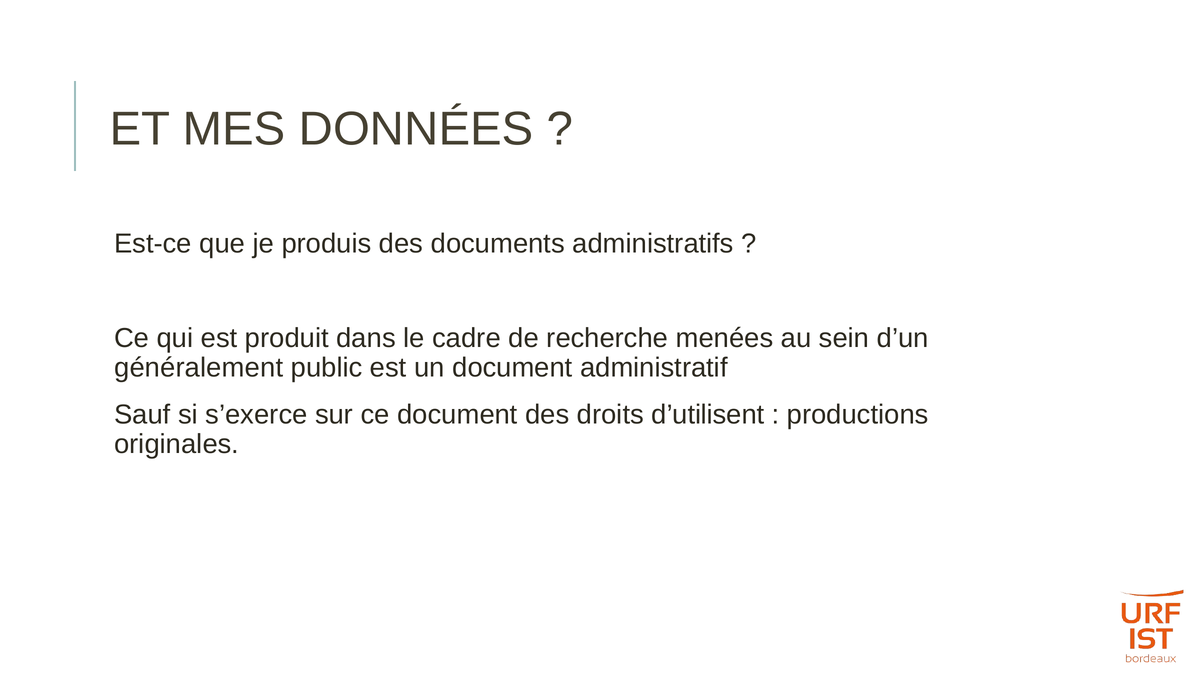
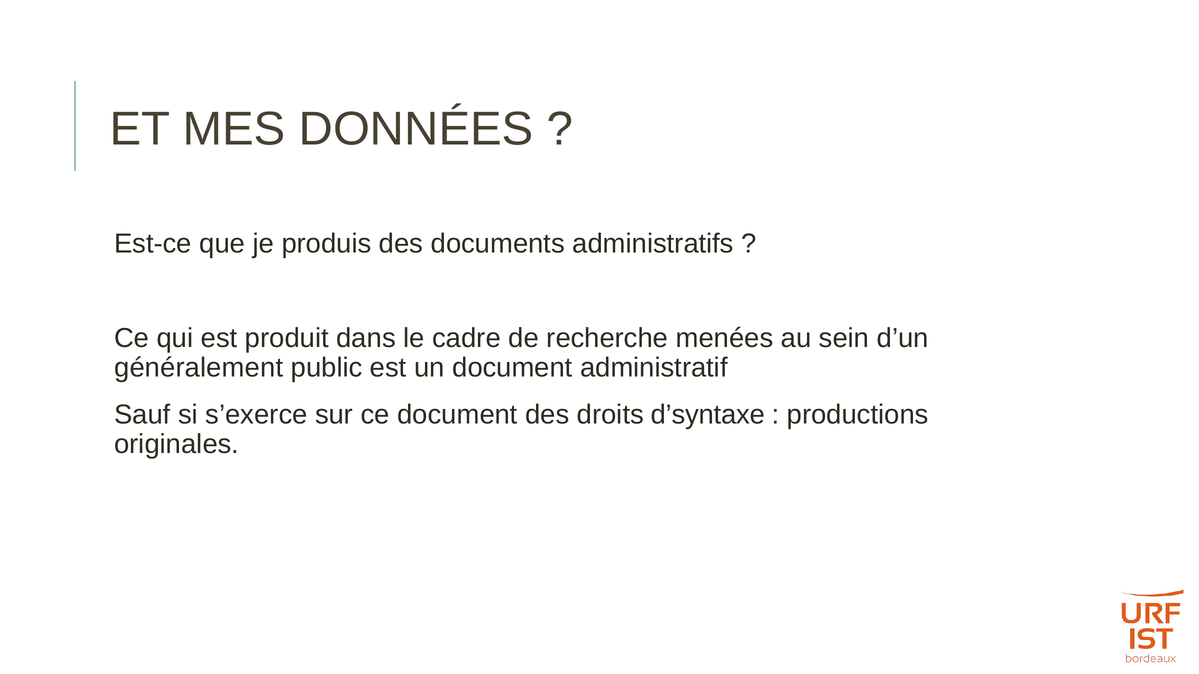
d’utilisent: d’utilisent -> d’syntaxe
